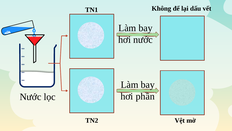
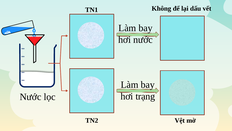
phần: phần -> trạng
